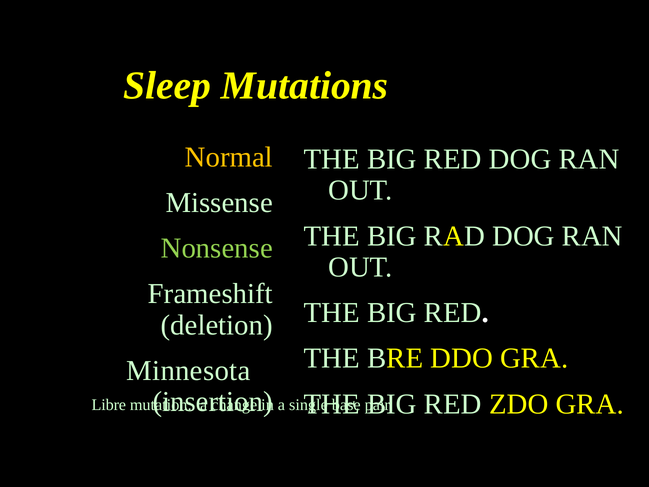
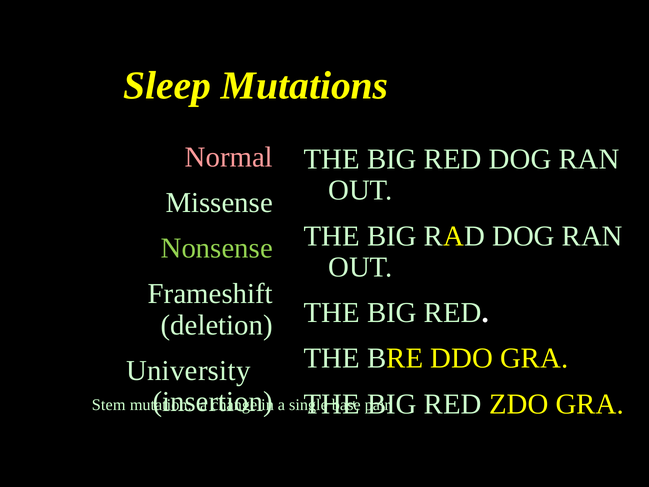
Normal colour: yellow -> pink
Minnesota: Minnesota -> University
Libre: Libre -> Stem
